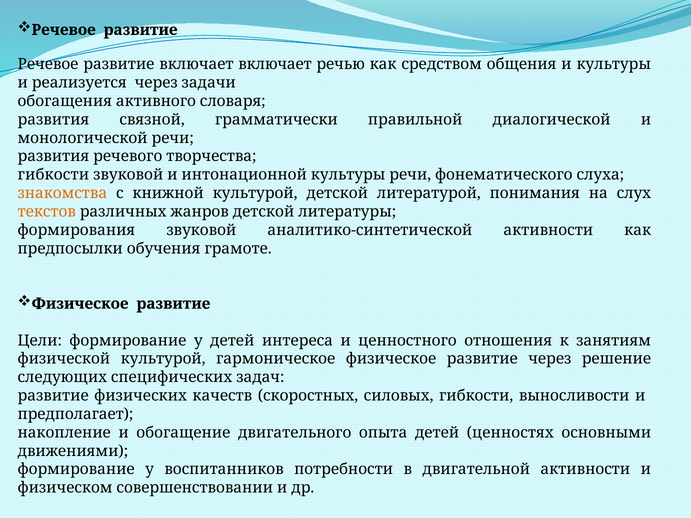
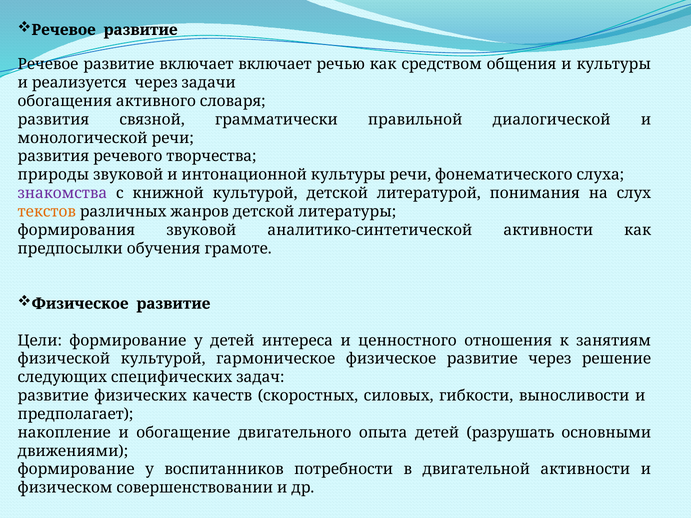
гибкости at (53, 175): гибкости -> природы
знакомства colour: orange -> purple
ценностях: ценностях -> разрушать
